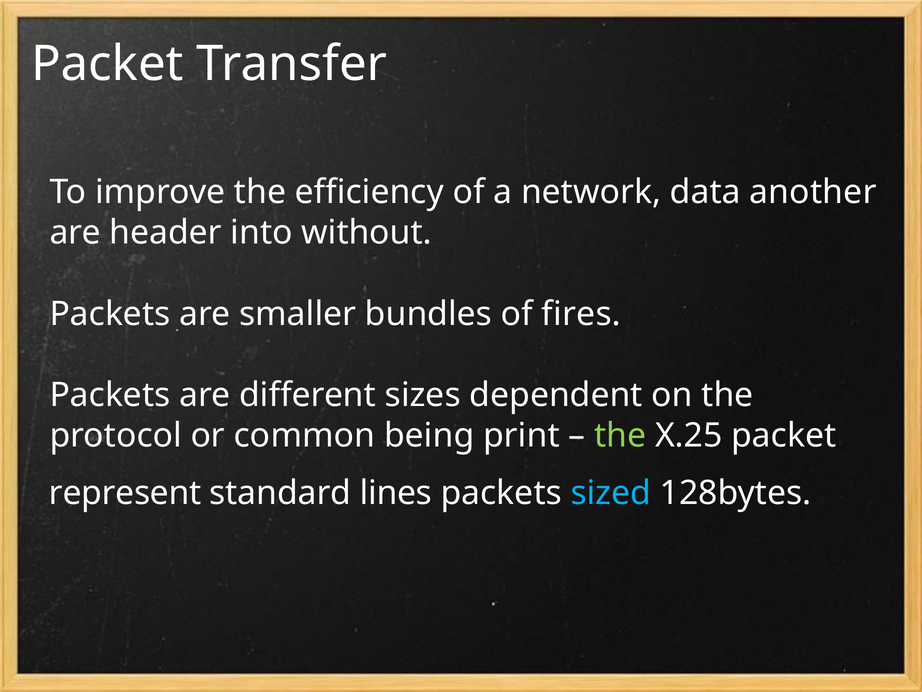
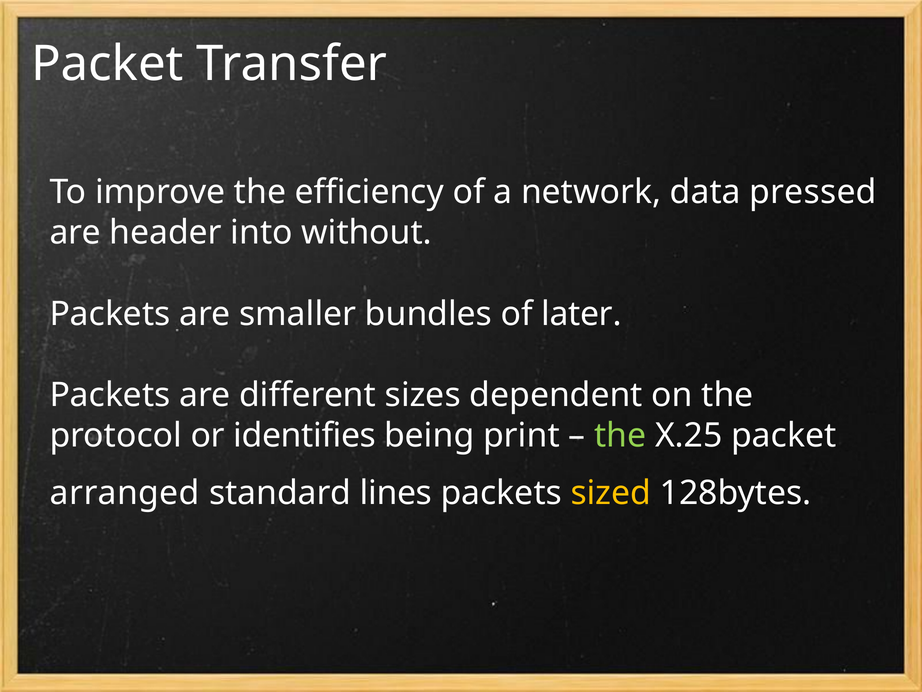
another: another -> pressed
fires: fires -> later
common: common -> identifies
represent: represent -> arranged
sized colour: light blue -> yellow
